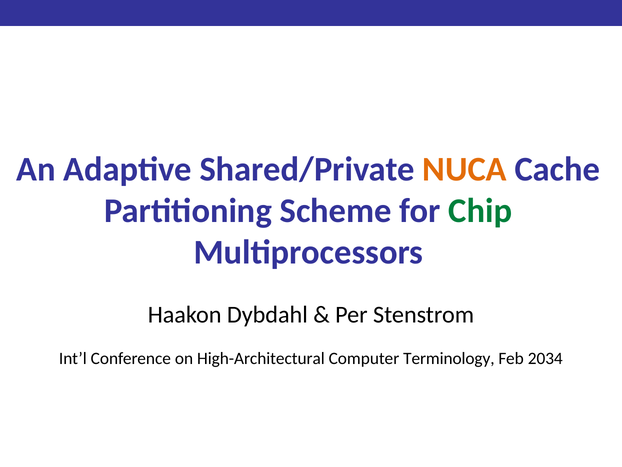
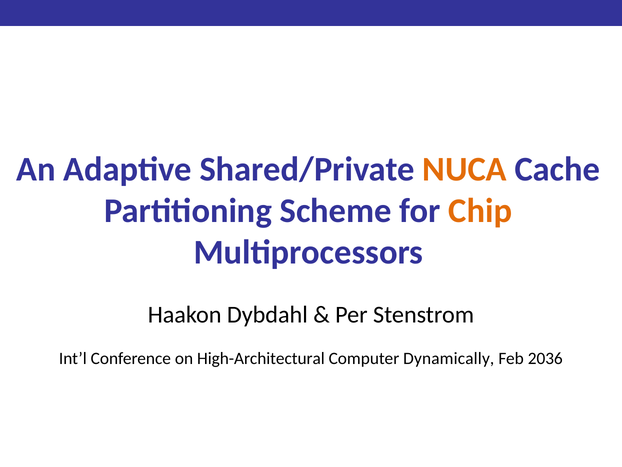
Chip colour: green -> orange
Terminology: Terminology -> Dynamically
2034: 2034 -> 2036
